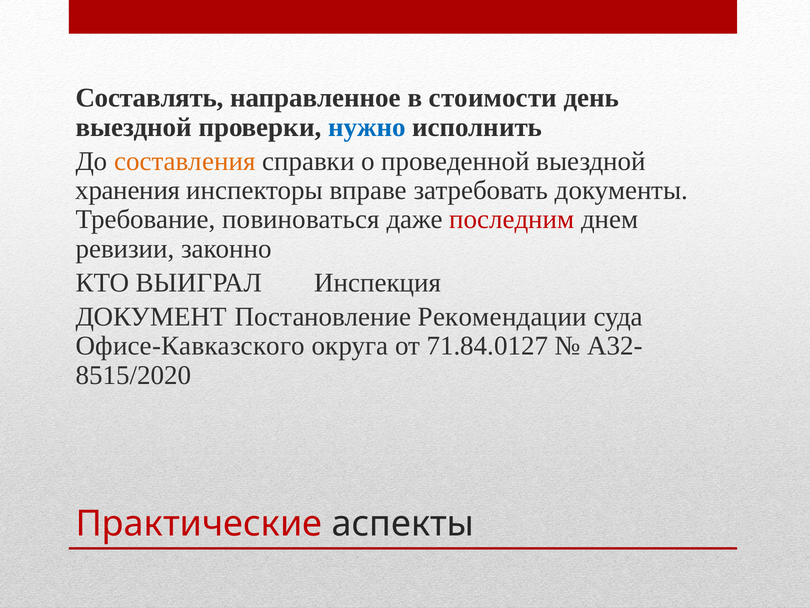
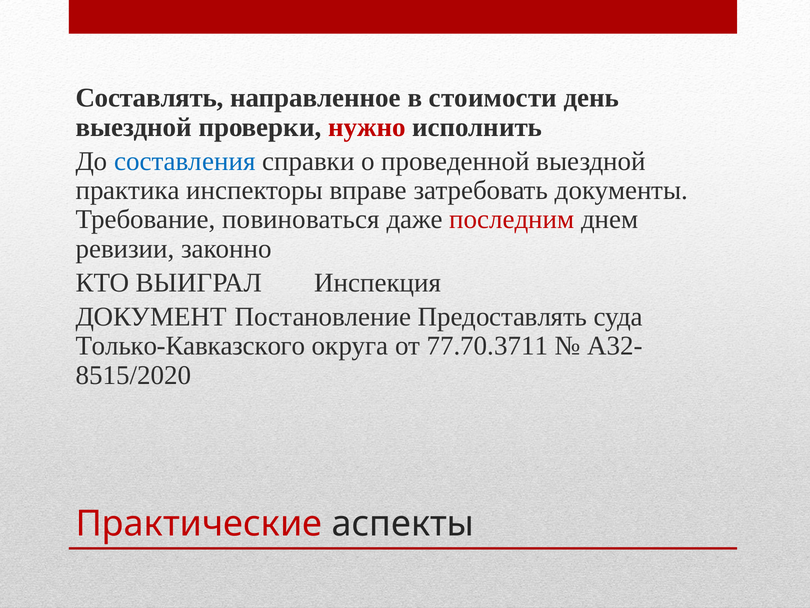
нужно colour: blue -> red
составления colour: orange -> blue
хранения: хранения -> практика
Рекомендации: Рекомендации -> Предоставлять
Офисе-Кавказского: Офисе-Кавказского -> Только-Кавказского
71.84.0127: 71.84.0127 -> 77.70.3711
